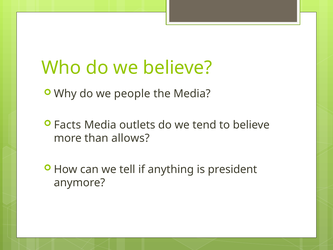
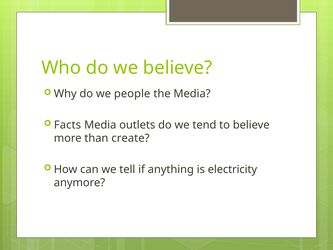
allows: allows -> create
president: president -> electricity
